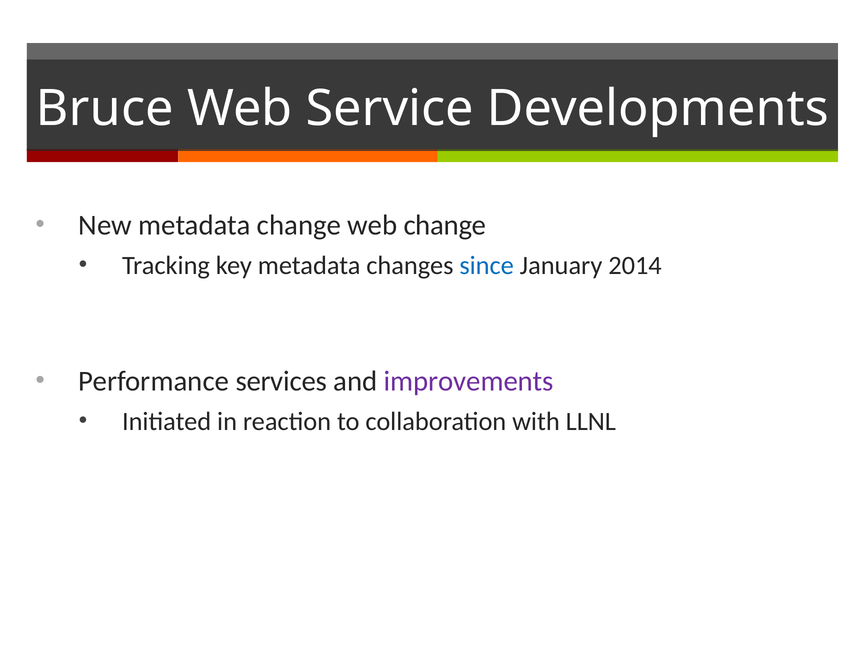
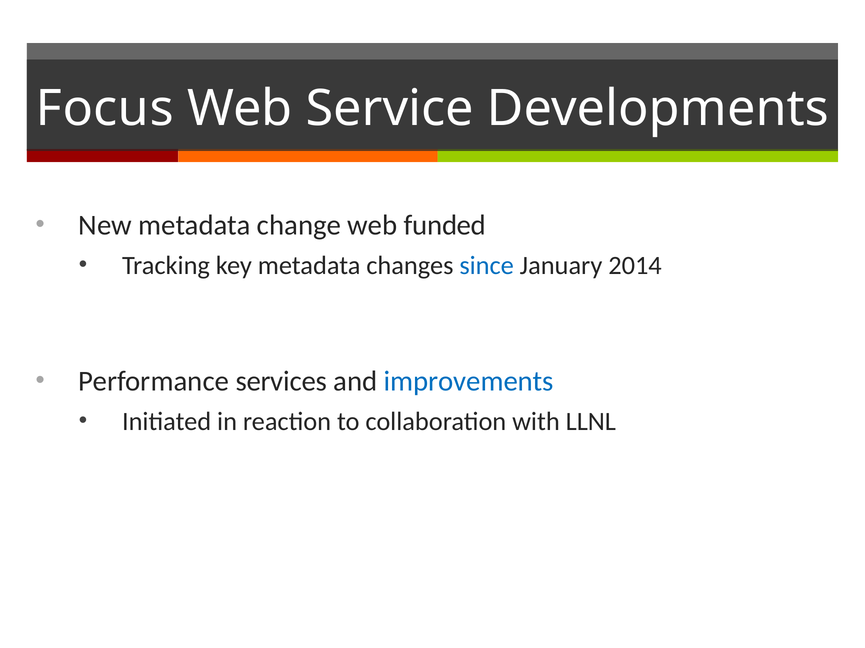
Bruce: Bruce -> Focus
web change: change -> funded
improvements colour: purple -> blue
